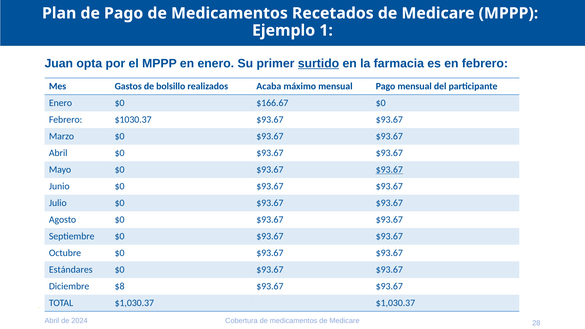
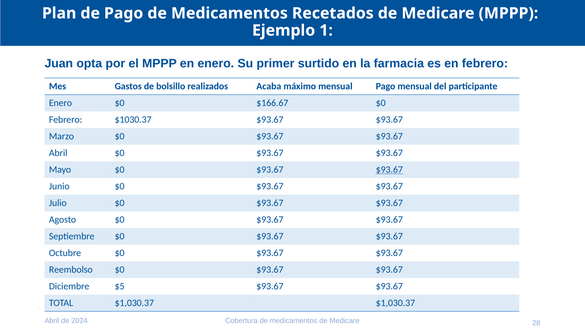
surtido underline: present -> none
Estándares: Estándares -> Reembolso
$8: $8 -> $5
